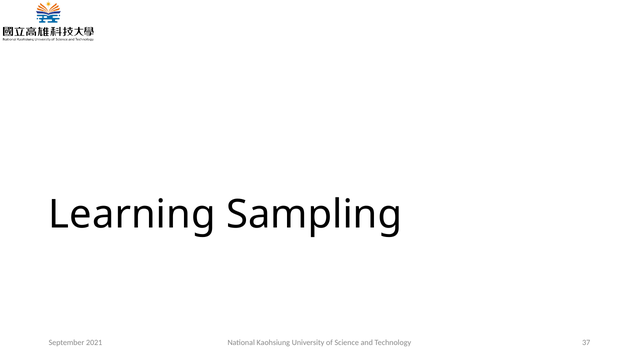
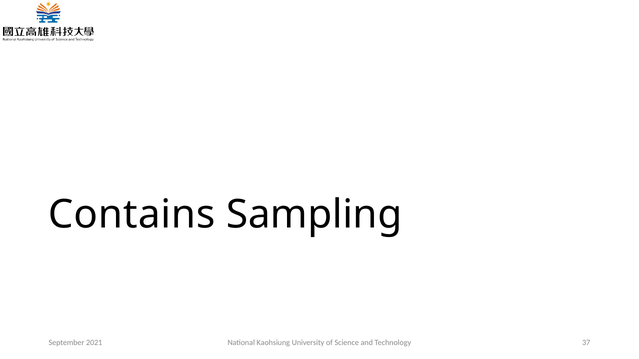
Learning: Learning -> Contains
